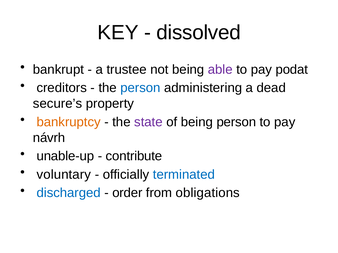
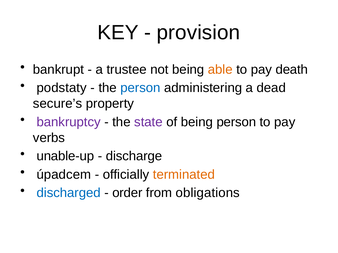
dissolved: dissolved -> provision
able colour: purple -> orange
podat: podat -> death
creditors: creditors -> podstaty
bankruptcy colour: orange -> purple
návrh: návrh -> verbs
contribute: contribute -> discharge
voluntary: voluntary -> úpadcem
terminated colour: blue -> orange
